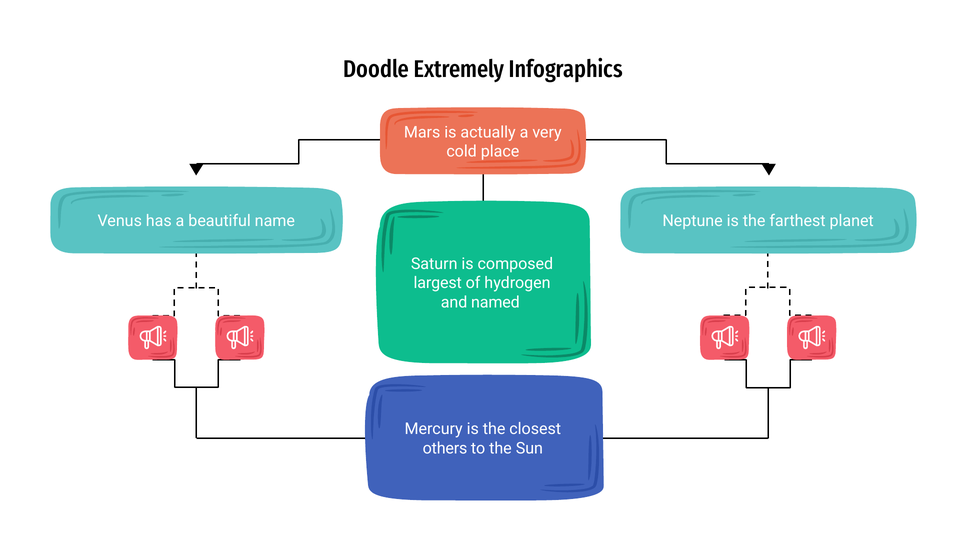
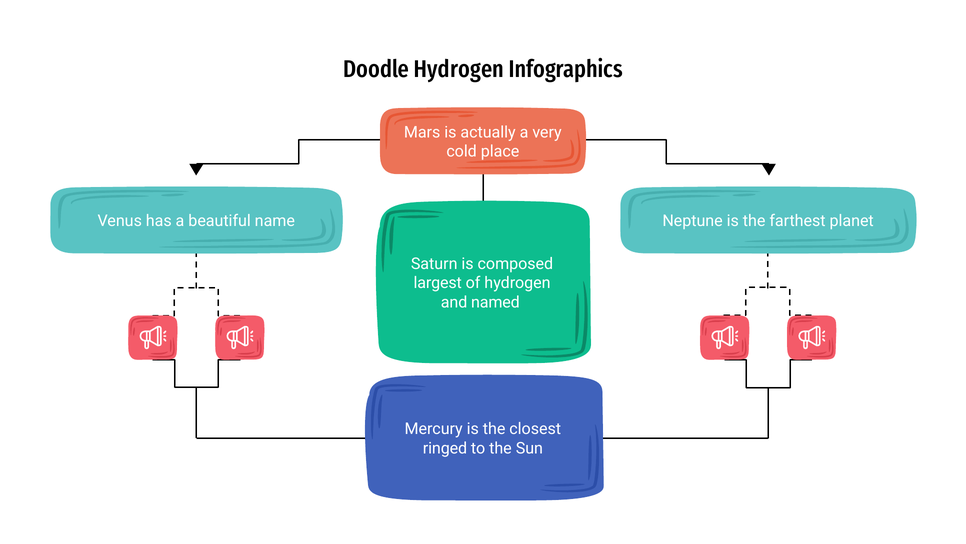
Doodle Extremely: Extremely -> Hydrogen
others: others -> ringed
